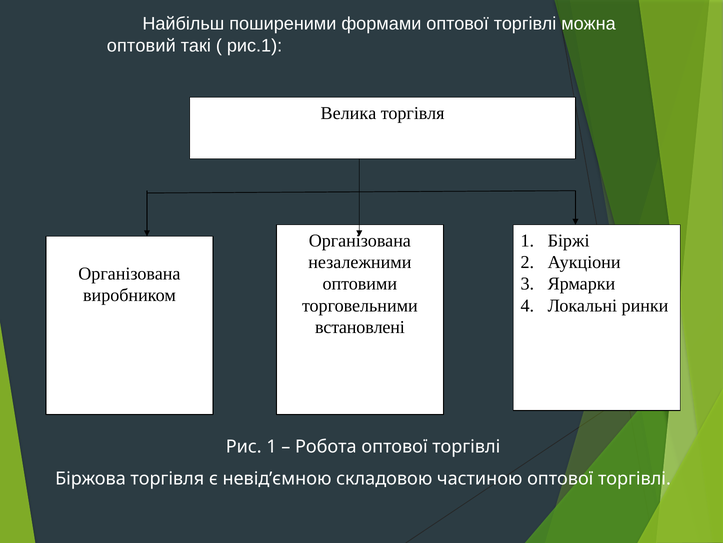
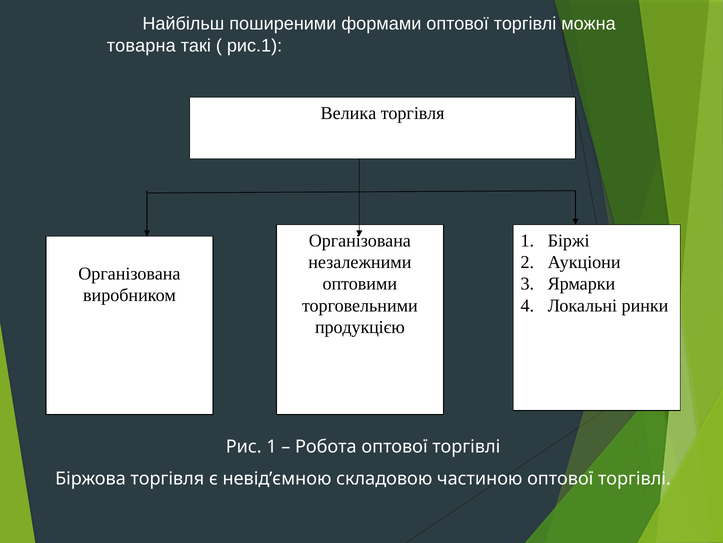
оптовий: оптовий -> товарна
встановлені: встановлені -> продукцією
